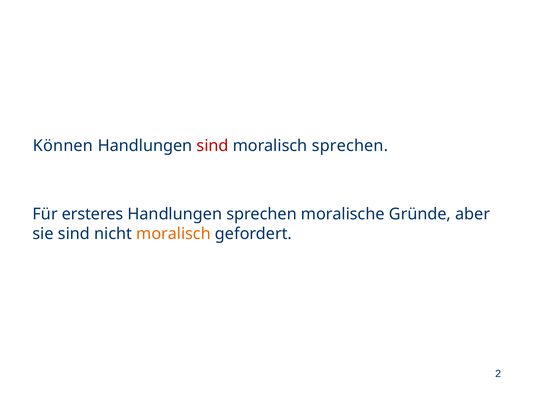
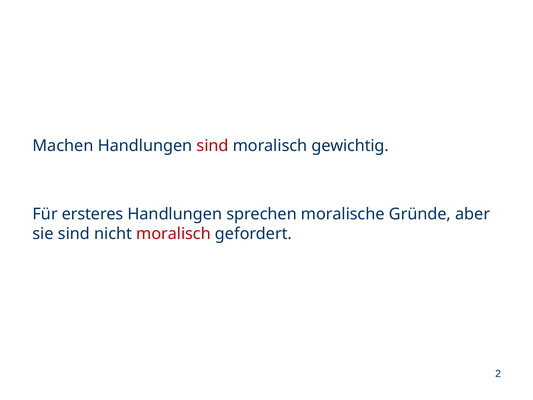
Können: Können -> Machen
moralisch sprechen: sprechen -> gewichtig
moralisch at (174, 234) colour: orange -> red
